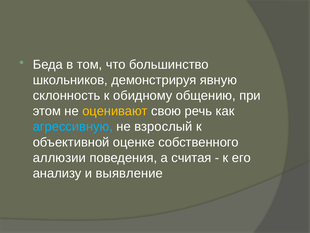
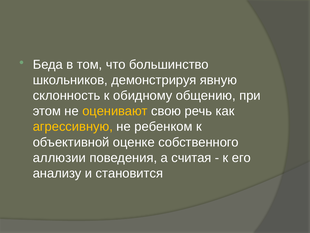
агрессивную colour: light blue -> yellow
взрослый: взрослый -> ребенком
выявление: выявление -> становится
